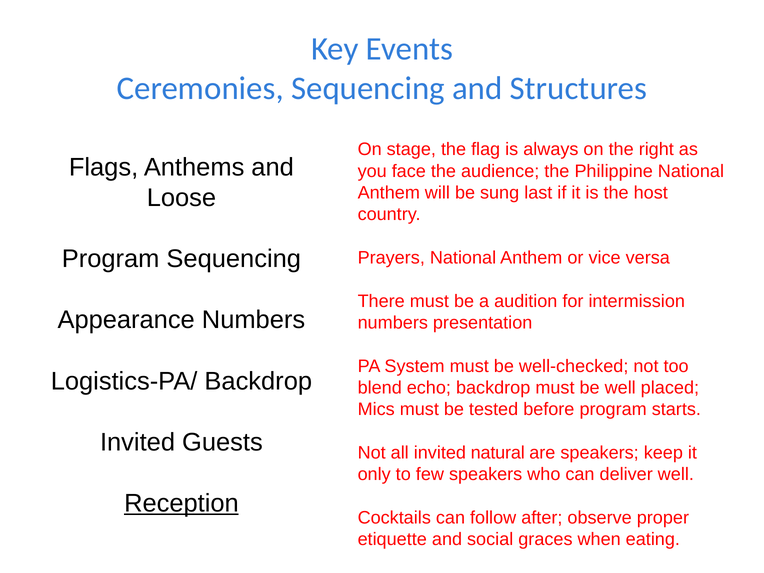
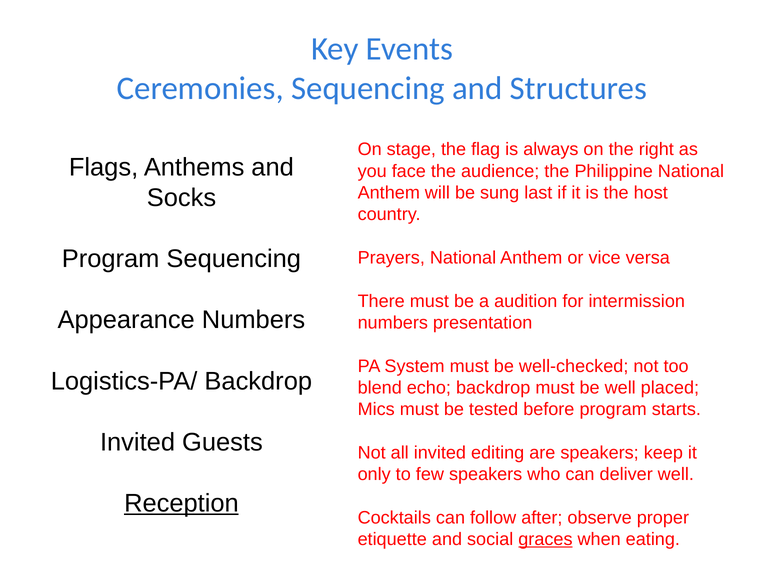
Loose: Loose -> Socks
natural: natural -> editing
graces underline: none -> present
